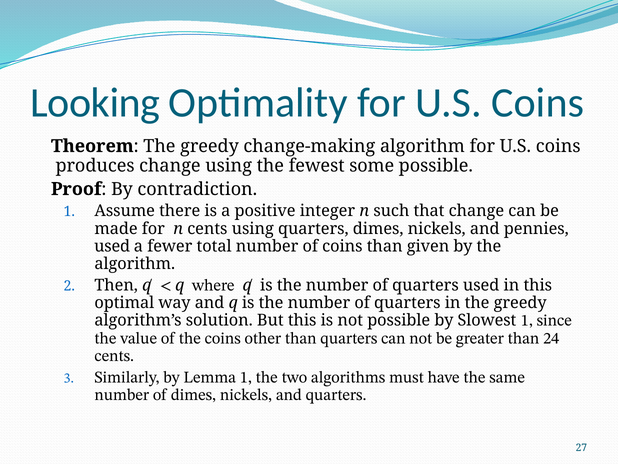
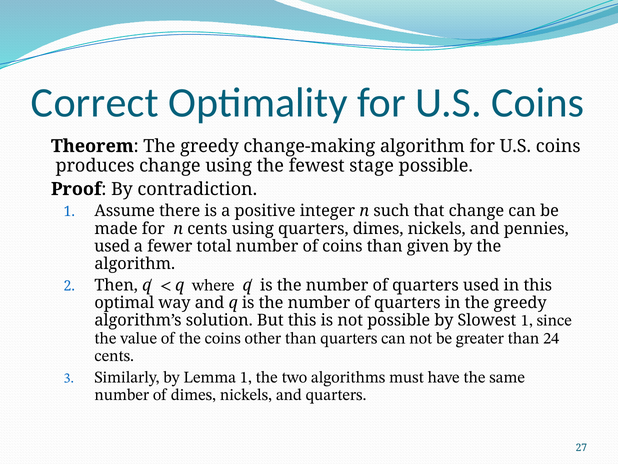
Looking: Looking -> Correct
some: some -> stage
